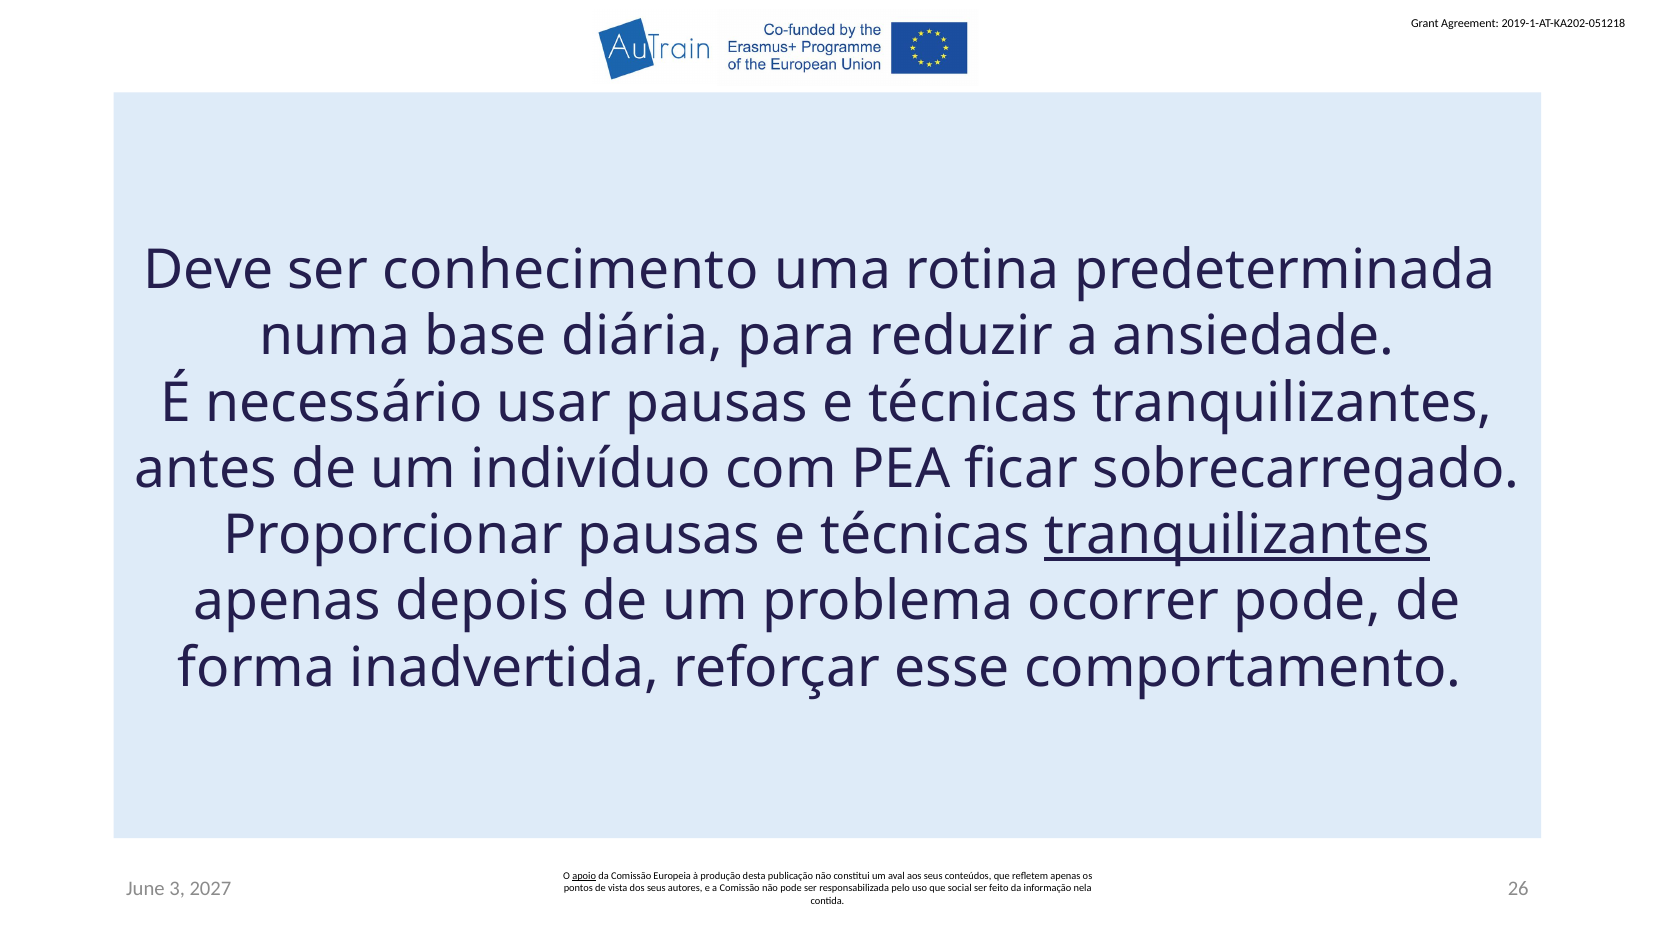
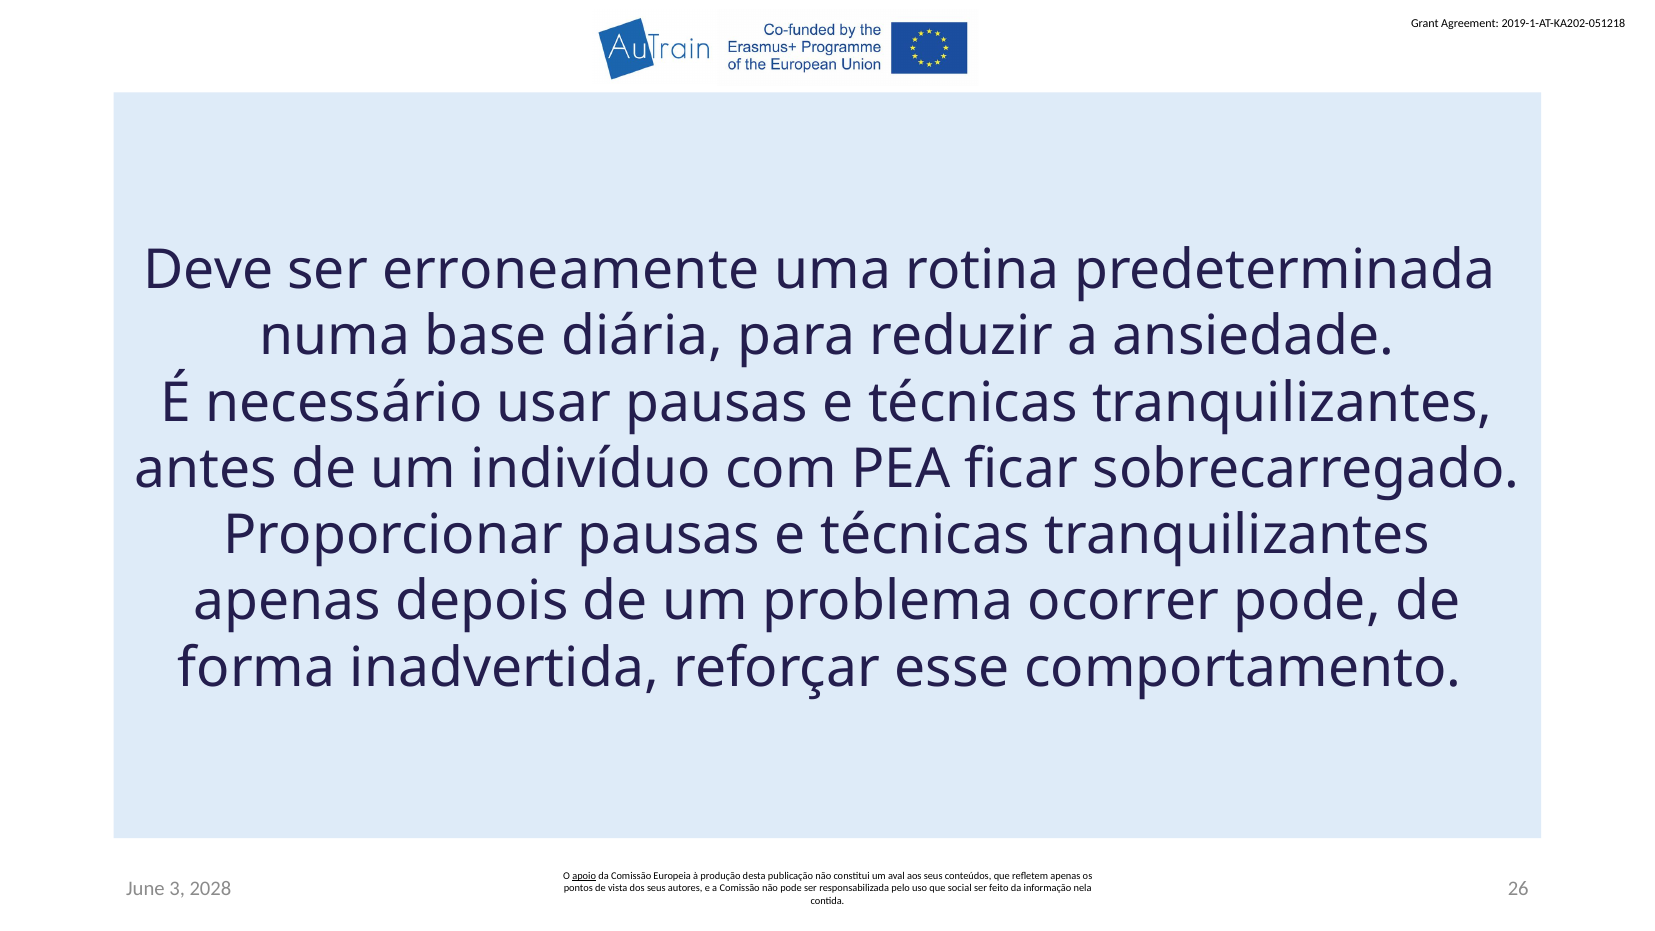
conhecimento: conhecimento -> erroneamente
tranquilizantes at (1237, 535) underline: present -> none
2027: 2027 -> 2028
